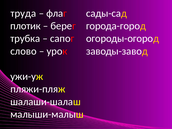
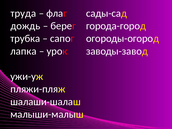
плотик: плотик -> дождь
слово: слово -> лапка
